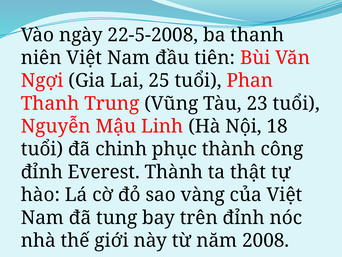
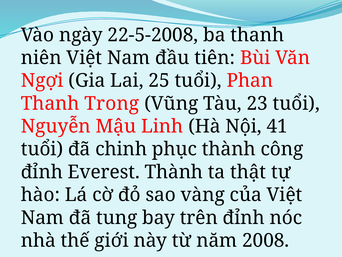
Trung: Trung -> Trong
18: 18 -> 41
